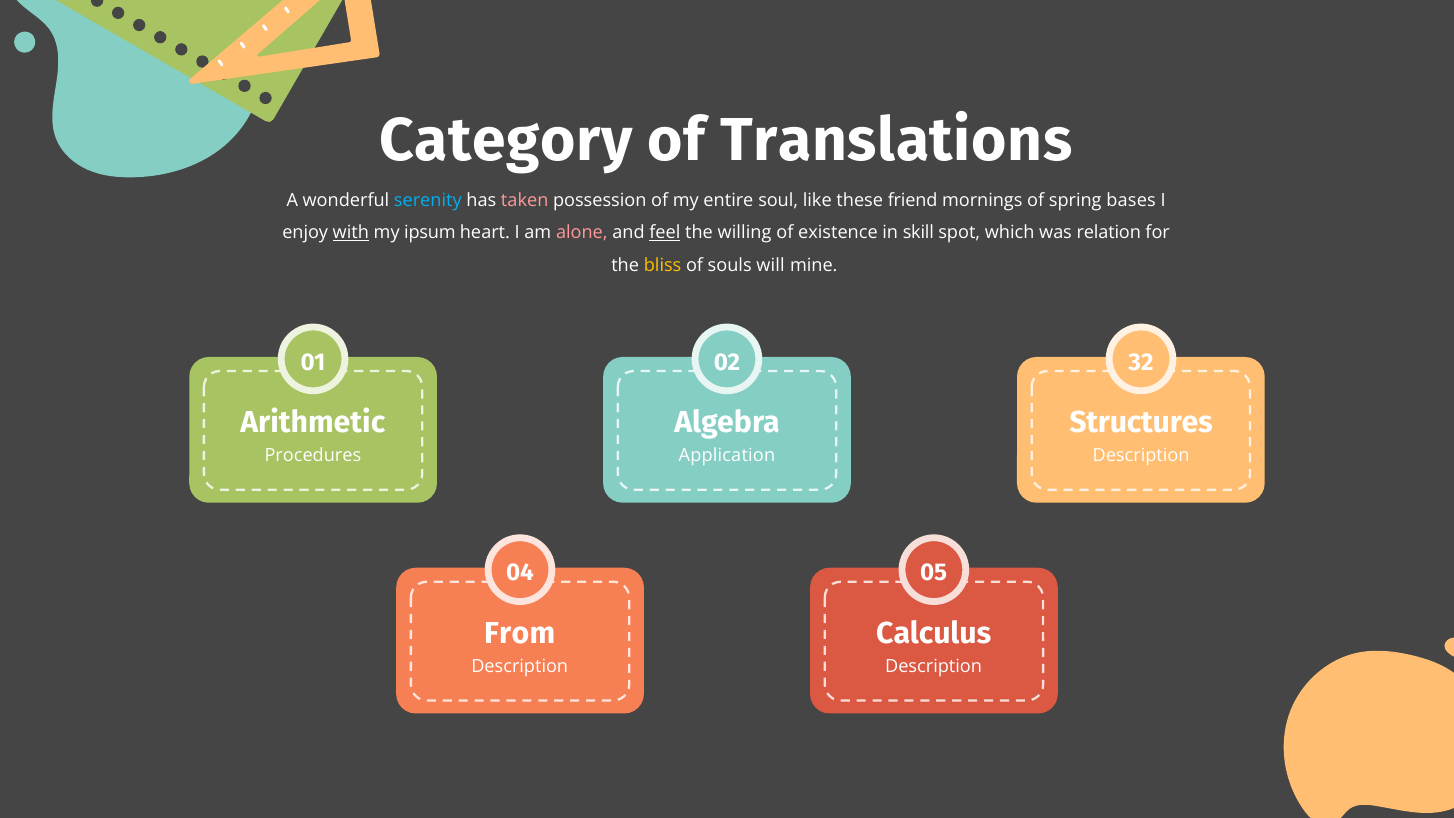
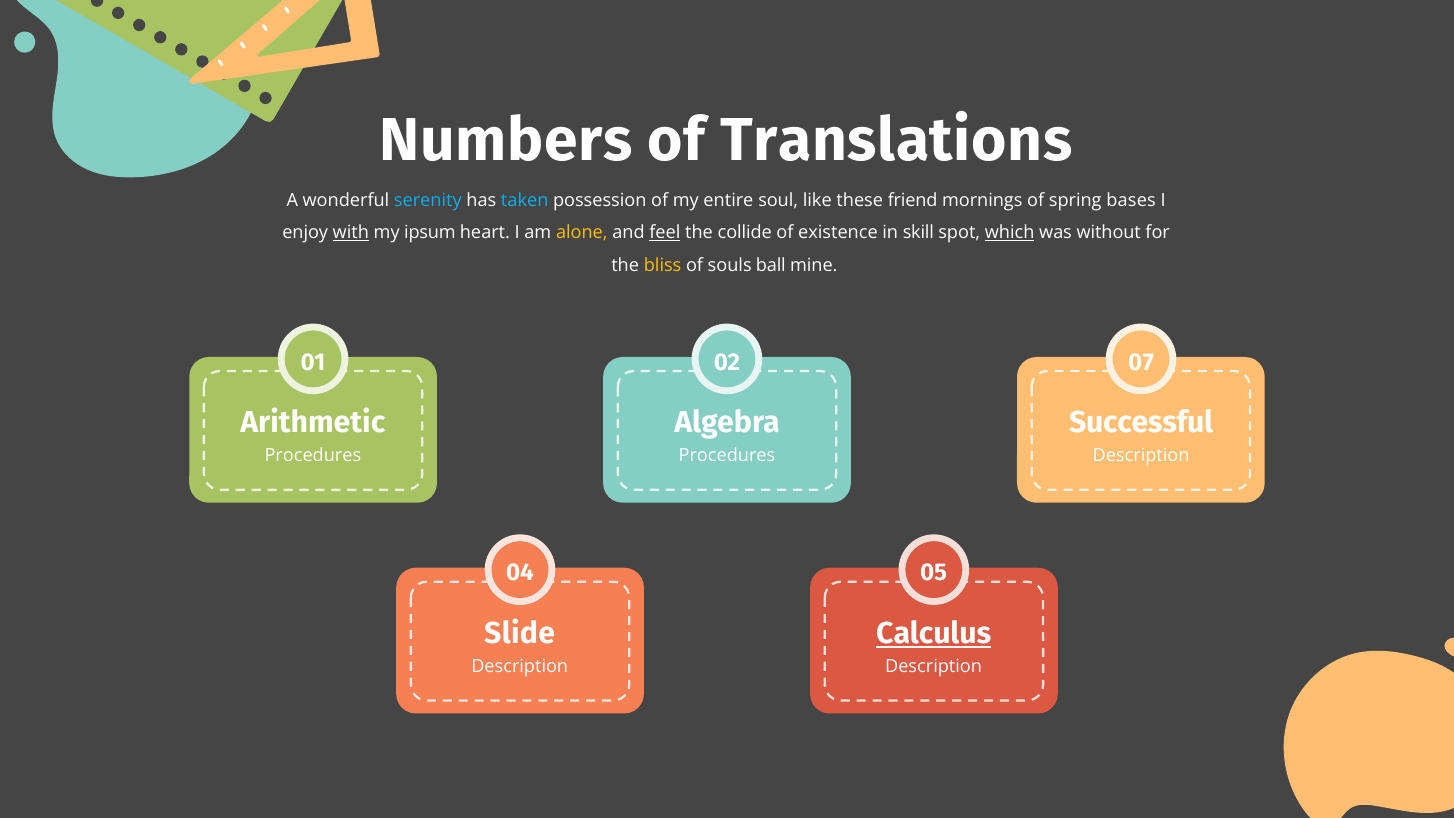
Category: Category -> Numbers
taken colour: pink -> light blue
alone colour: pink -> yellow
willing: willing -> collide
which underline: none -> present
relation: relation -> without
will: will -> ball
32: 32 -> 07
Structures: Structures -> Successful
Application at (727, 455): Application -> Procedures
From: From -> Slide
Calculus underline: none -> present
